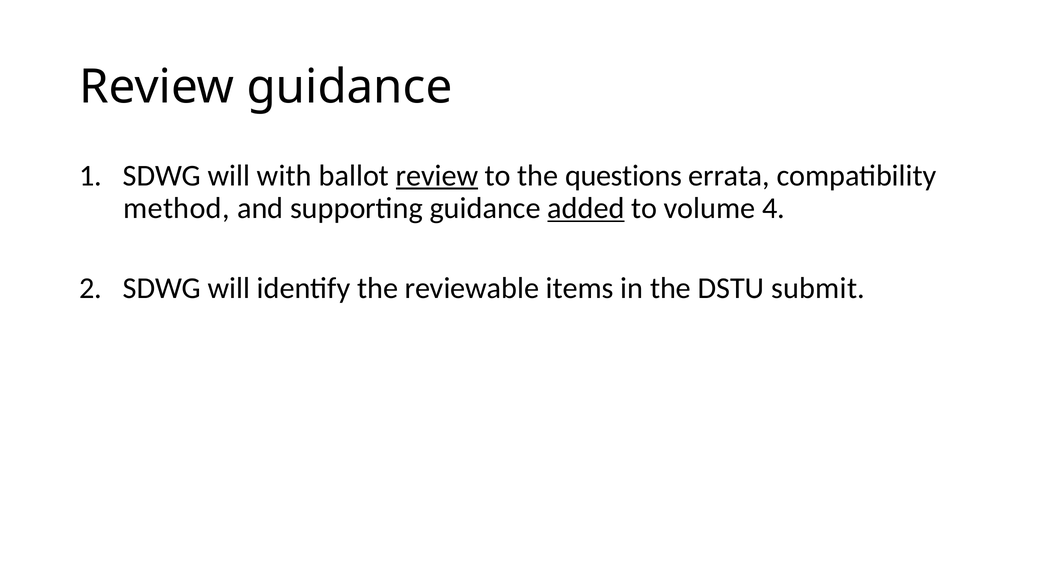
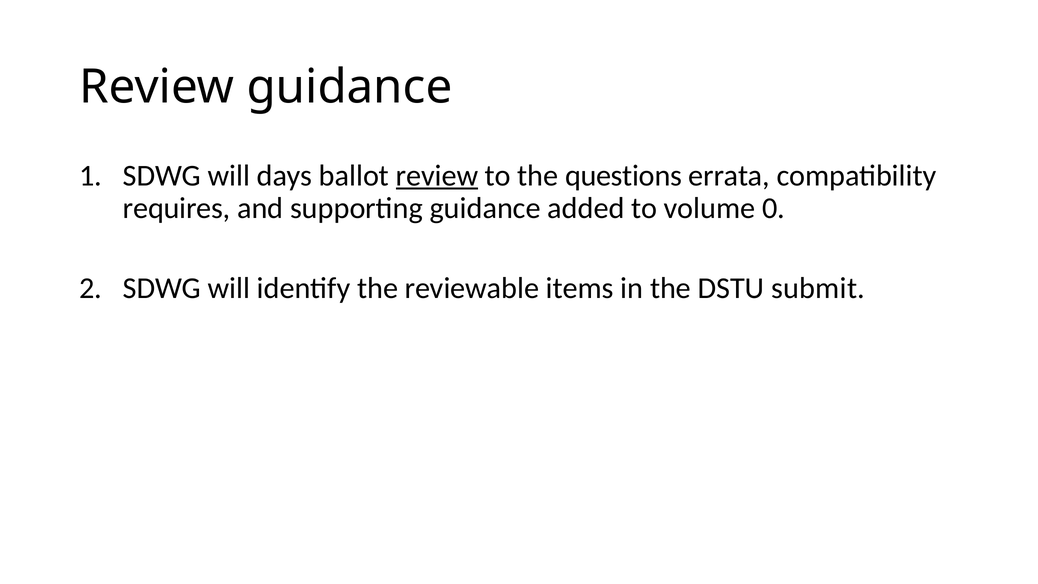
with: with -> days
method: method -> requires
added underline: present -> none
4: 4 -> 0
